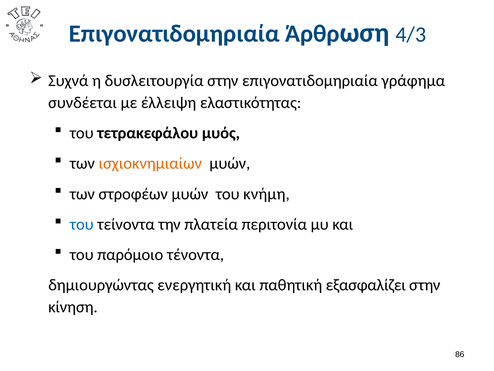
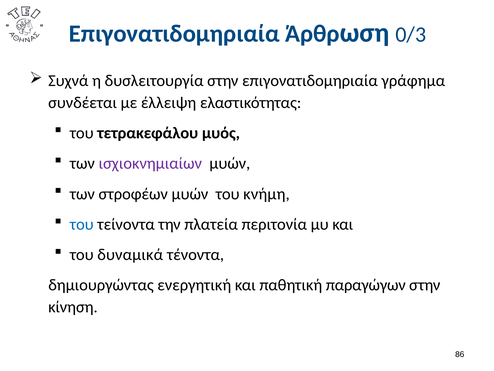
4/3: 4/3 -> 0/3
ισχιοκνημιαίων colour: orange -> purple
παρόμοιο: παρόμοιο -> δυναμικά
εξασφαλίζει: εξασφαλίζει -> παραγώγων
